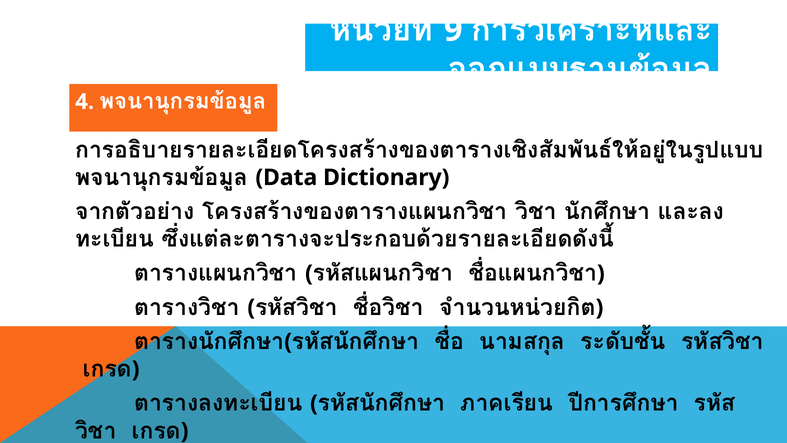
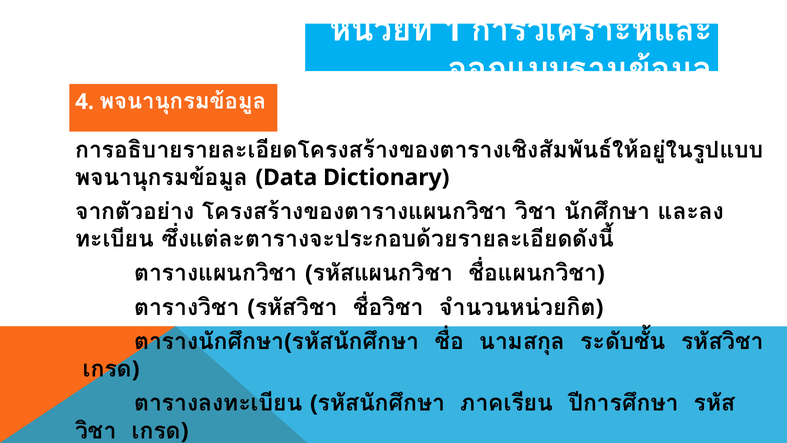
9: 9 -> 1
